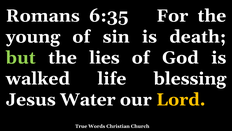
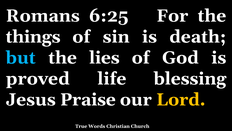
6:35: 6:35 -> 6:25
young: young -> things
but colour: light green -> light blue
walked: walked -> proved
Water: Water -> Praise
